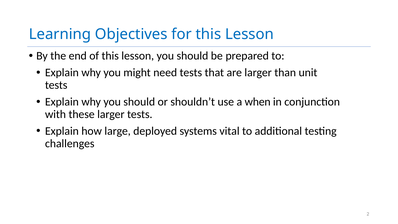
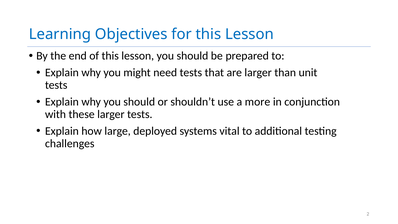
when: when -> more
